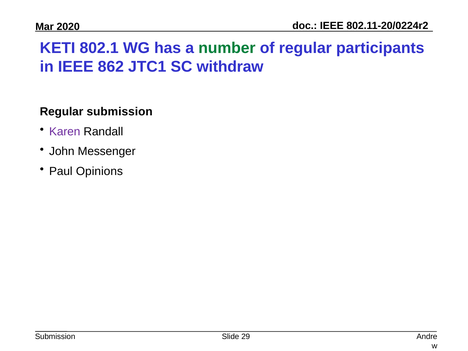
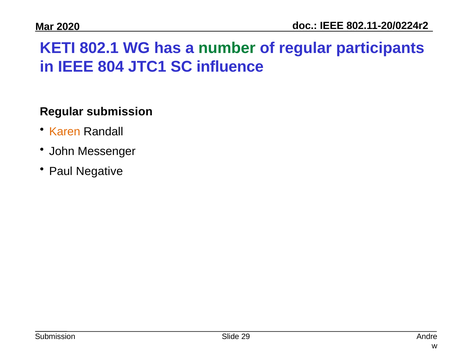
862: 862 -> 804
withdraw: withdraw -> influence
Karen colour: purple -> orange
Opinions: Opinions -> Negative
